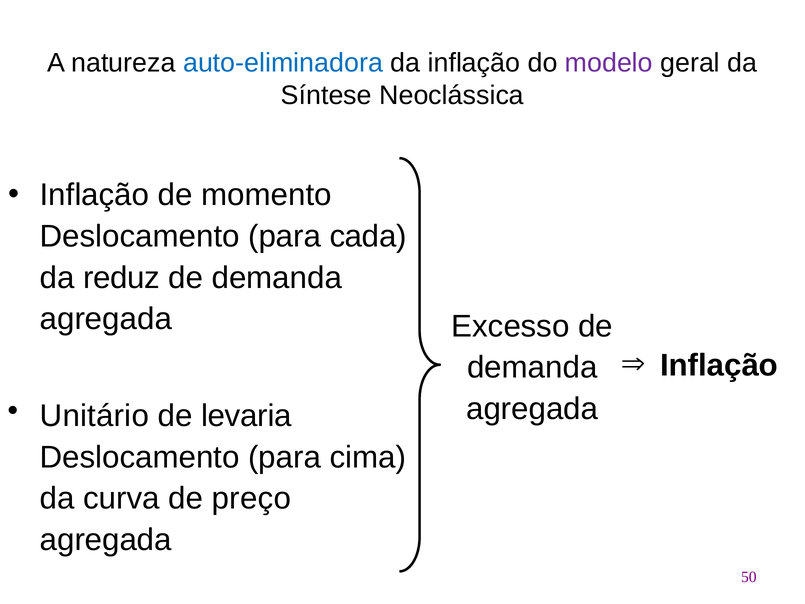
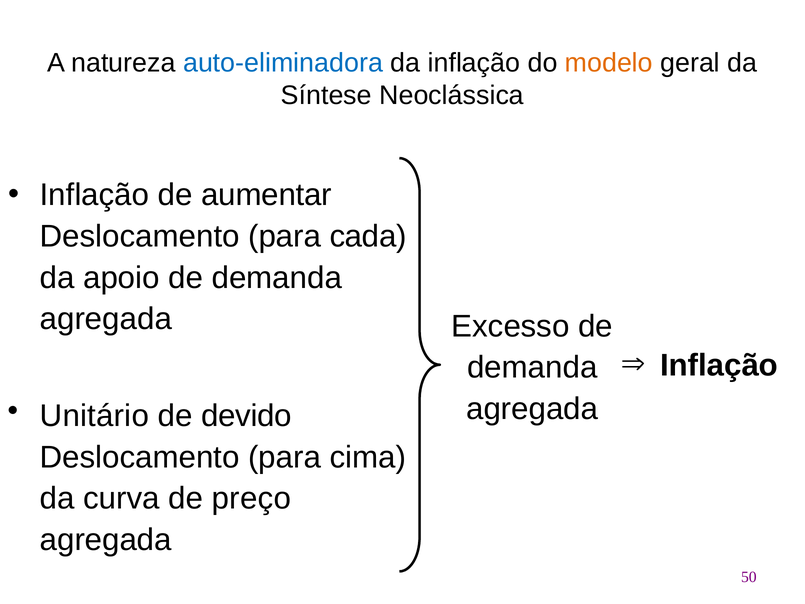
modelo colour: purple -> orange
momento: momento -> aumentar
reduz: reduz -> apoio
levaria: levaria -> devido
